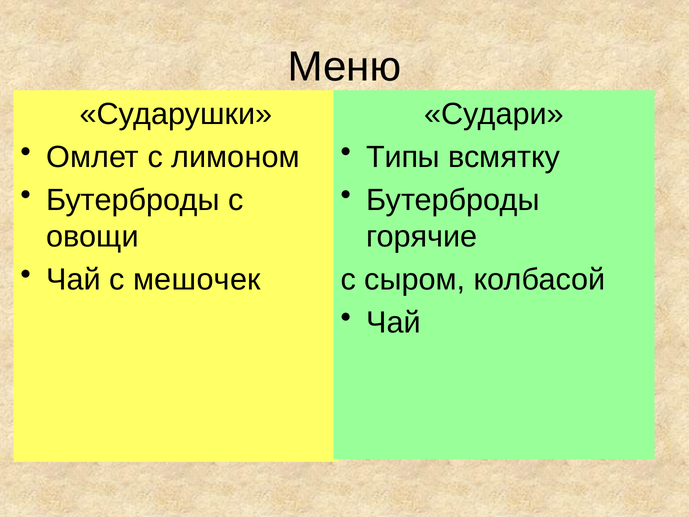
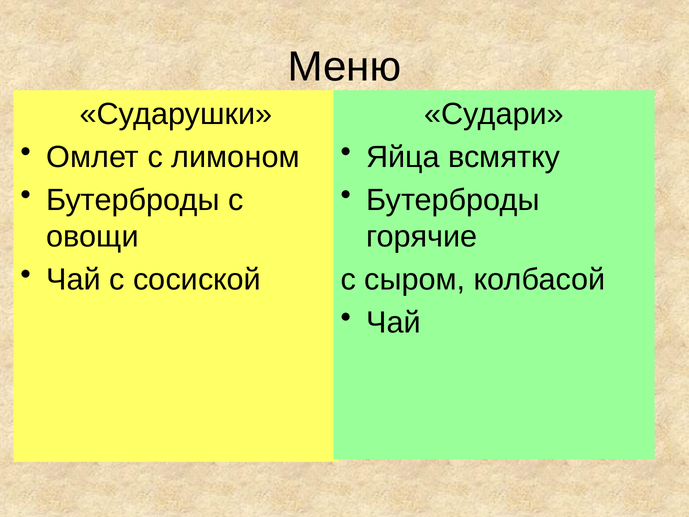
Типы: Типы -> Яйца
мешочек: мешочек -> сосиской
